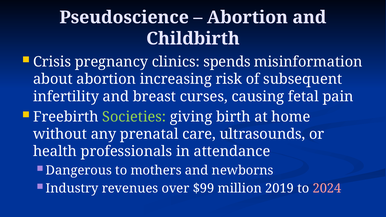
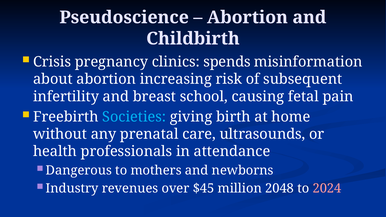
curses: curses -> school
Societies colour: light green -> light blue
$99: $99 -> $45
2019: 2019 -> 2048
